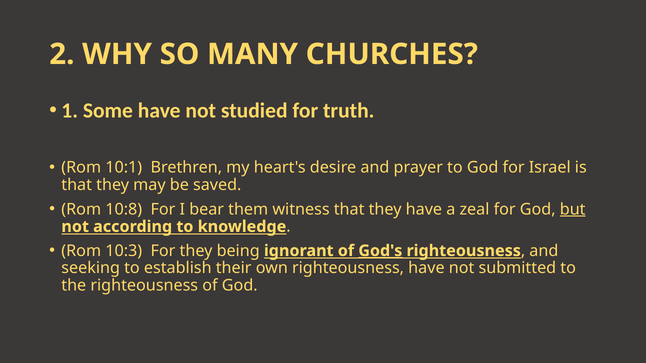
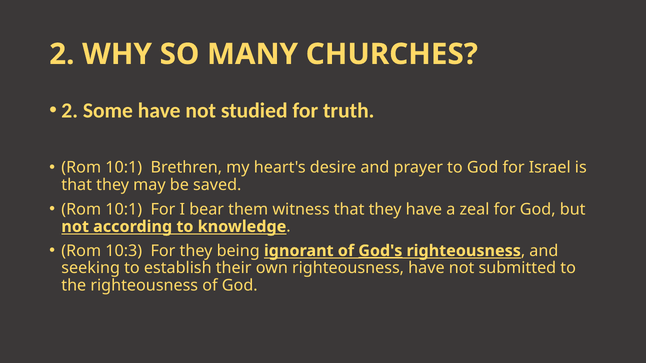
1 at (70, 111): 1 -> 2
10:8 at (124, 209): 10:8 -> 10:1
but underline: present -> none
